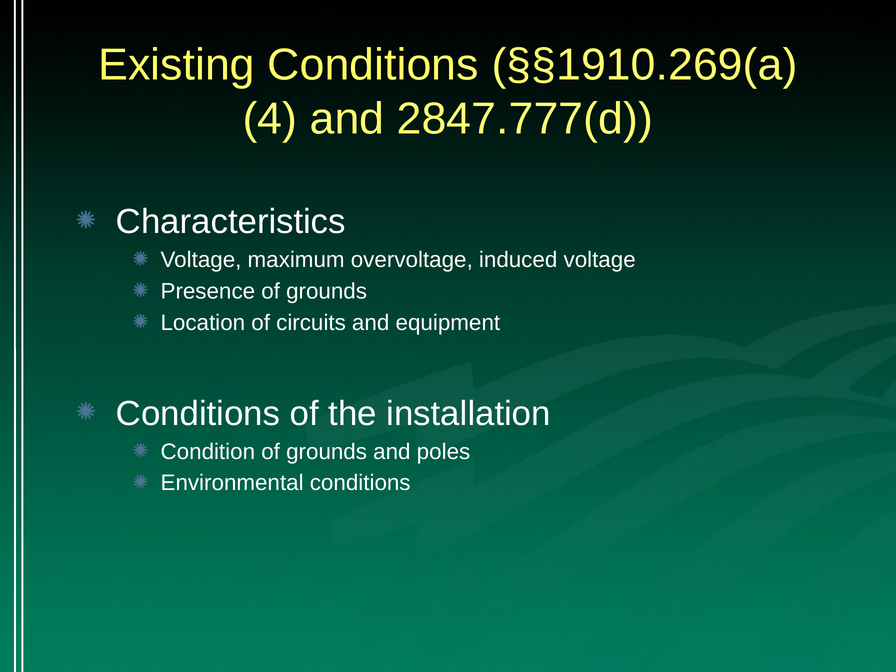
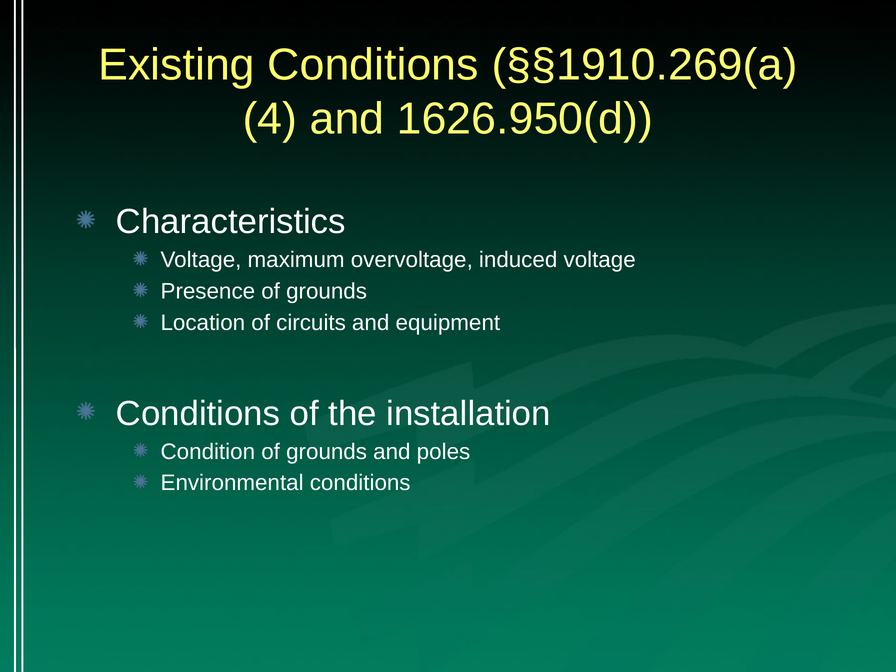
2847.777(d: 2847.777(d -> 1626.950(d
